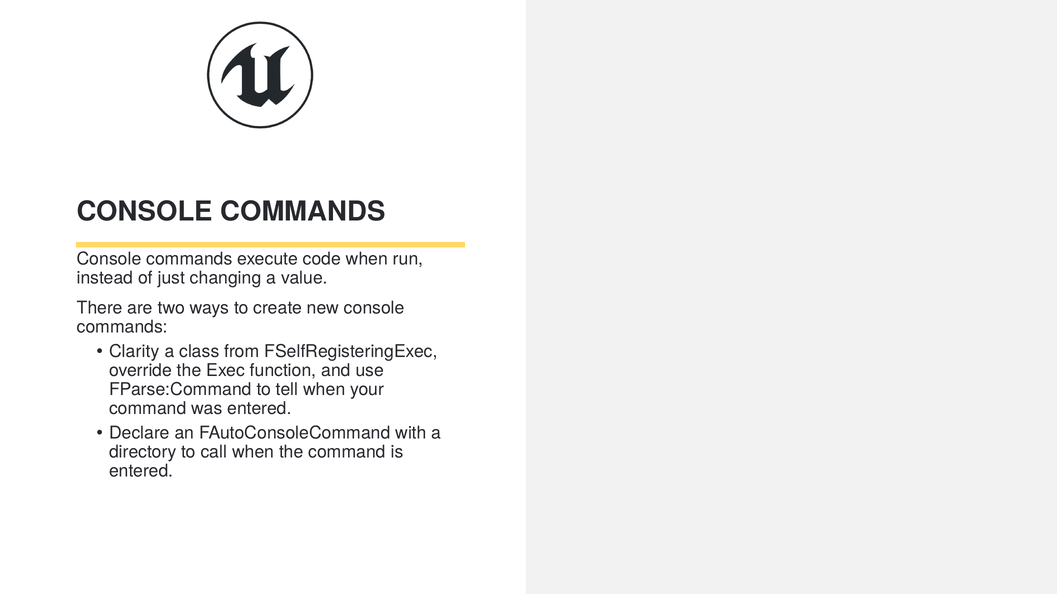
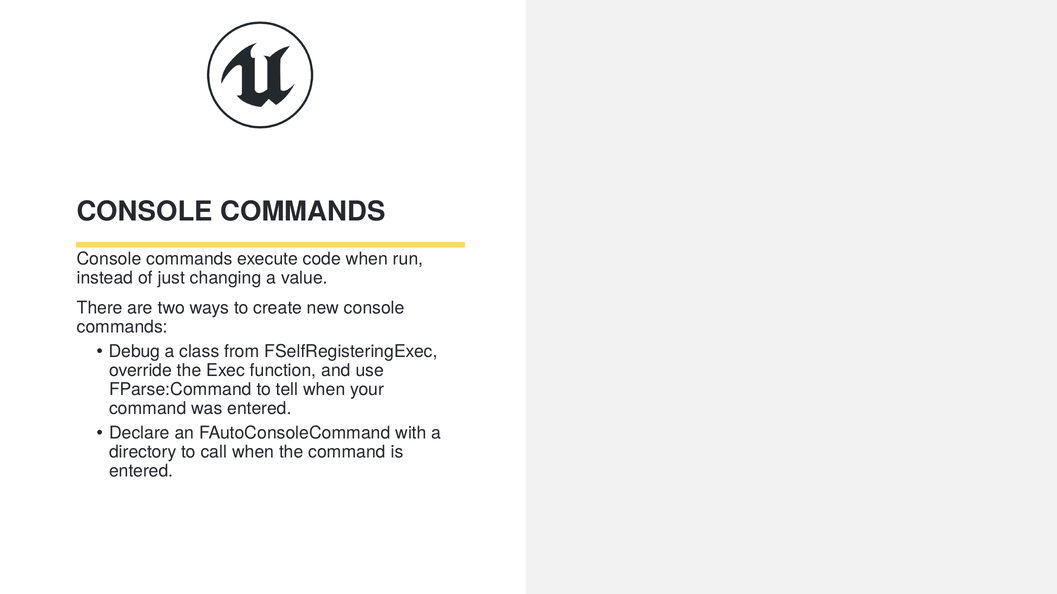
Clarity: Clarity -> Debug
